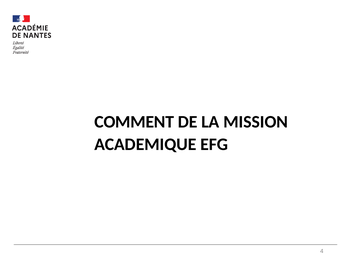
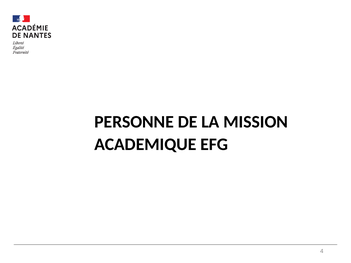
COMMENT: COMMENT -> PERSONNE
